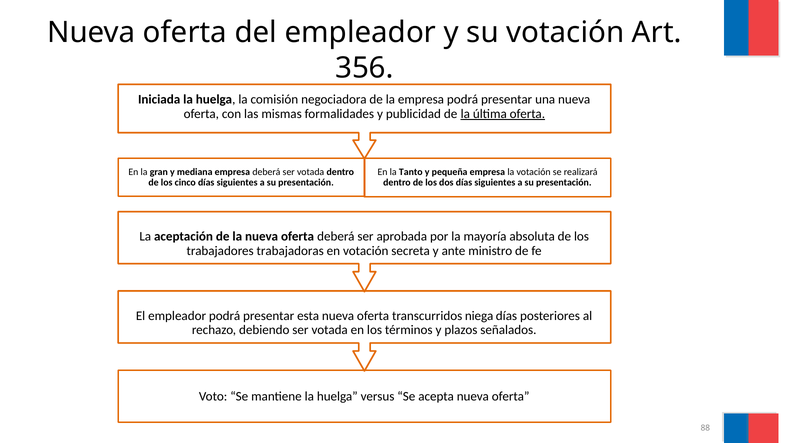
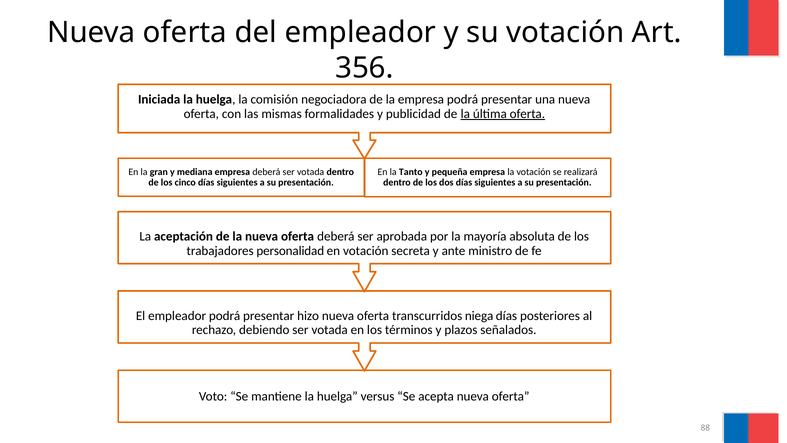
trabajadoras: trabajadoras -> personalidad
esta: esta -> hizo
